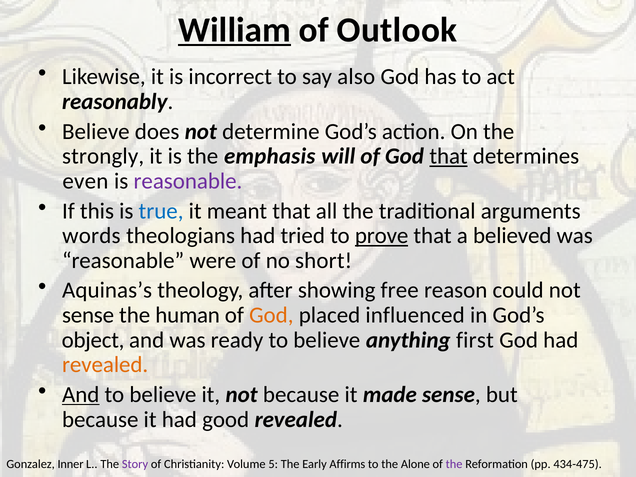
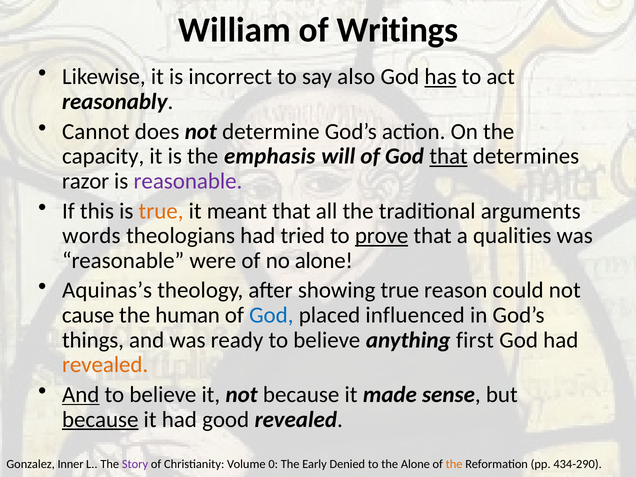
William underline: present -> none
Outlook: Outlook -> Writings
has underline: none -> present
Believe at (96, 132): Believe -> Cannot
strongly: strongly -> capacity
even: even -> razor
true at (161, 211) colour: blue -> orange
believed: believed -> qualities
no short: short -> alone
showing free: free -> true
sense at (88, 315): sense -> cause
God at (271, 315) colour: orange -> blue
object: object -> things
because at (100, 419) underline: none -> present
5: 5 -> 0
Affirms: Affirms -> Denied
the at (454, 464) colour: purple -> orange
434-475: 434-475 -> 434-290
